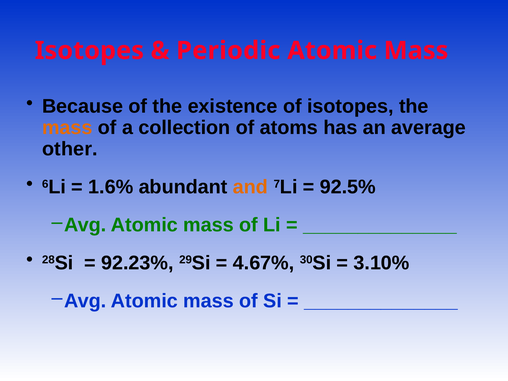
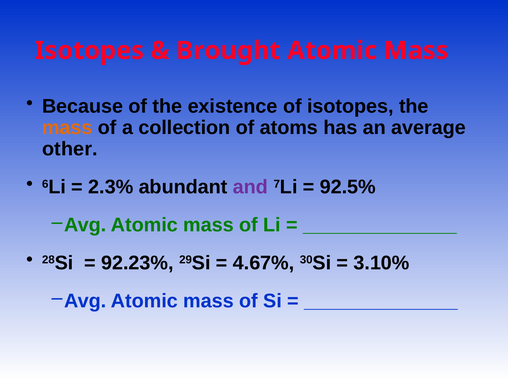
Periodic: Periodic -> Brought
1.6%: 1.6% -> 2.3%
and colour: orange -> purple
